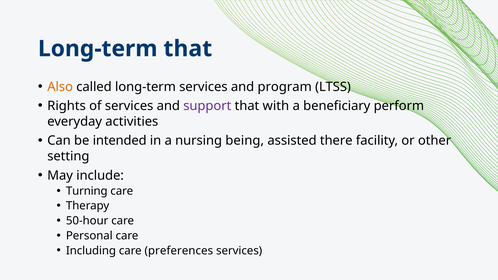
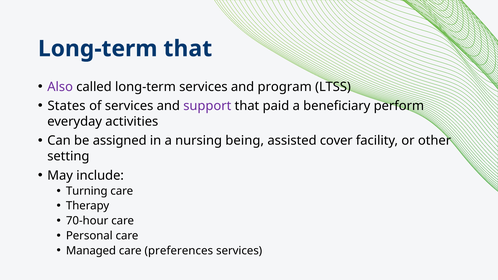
Also colour: orange -> purple
Rights: Rights -> States
with: with -> paid
intended: intended -> assigned
there: there -> cover
50-hour: 50-hour -> 70-hour
Including: Including -> Managed
